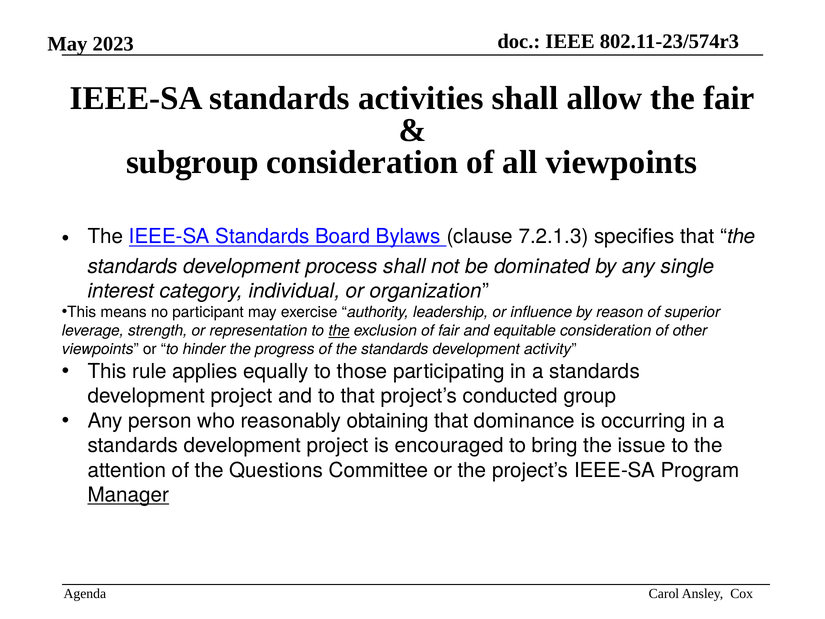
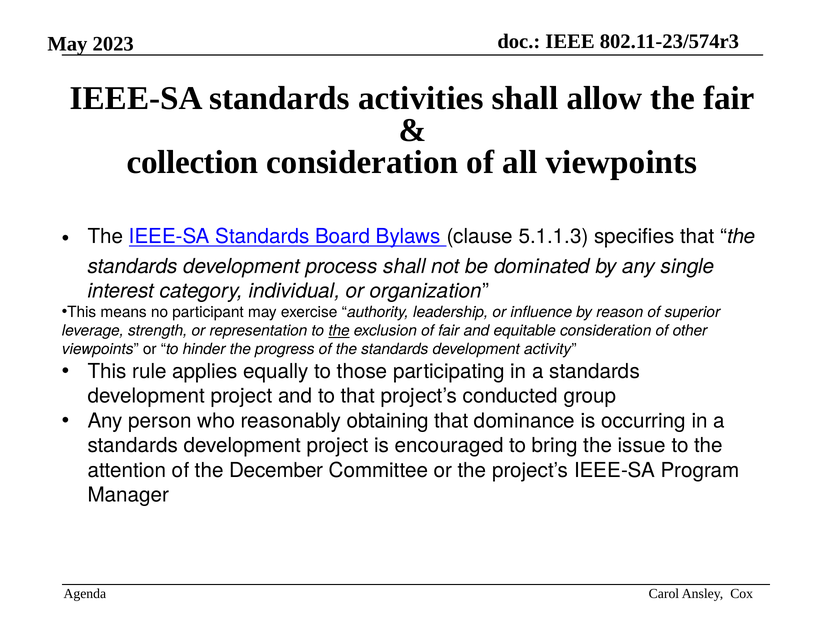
subgroup: subgroup -> collection
7.2.1.3: 7.2.1.3 -> 5.1.1.3
Questions: Questions -> December
Manager underline: present -> none
